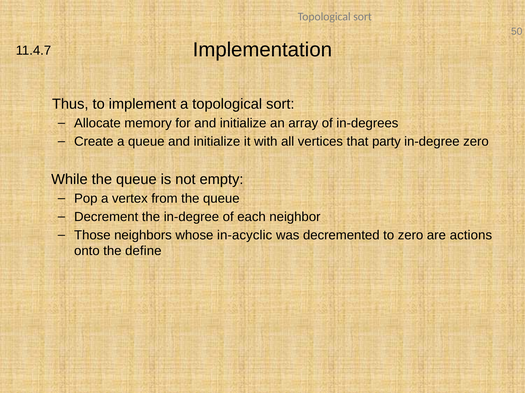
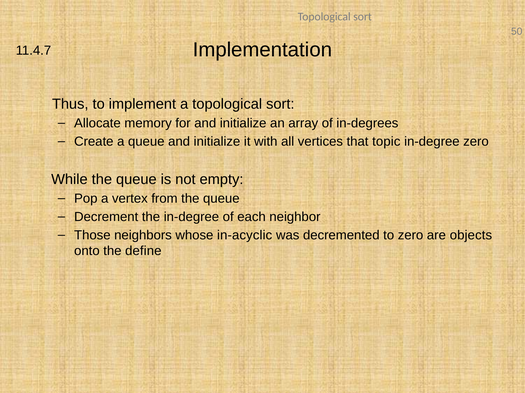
party: party -> topic
actions: actions -> objects
